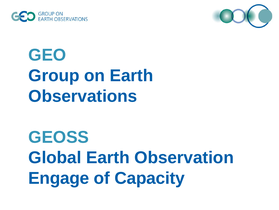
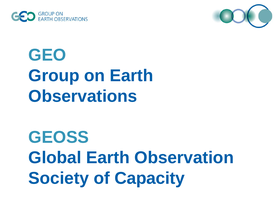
Engage: Engage -> Society
